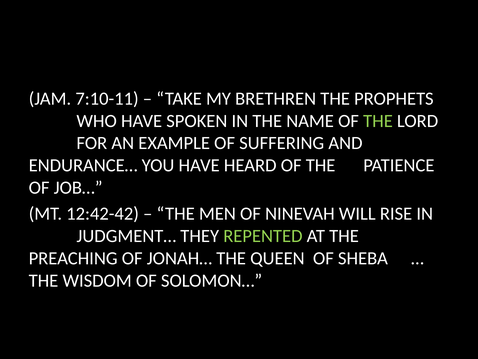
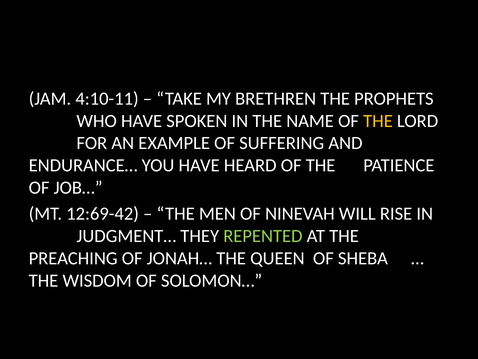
7:10-11: 7:10-11 -> 4:10-11
THE at (378, 121) colour: light green -> yellow
12:42-42: 12:42-42 -> 12:69-42
